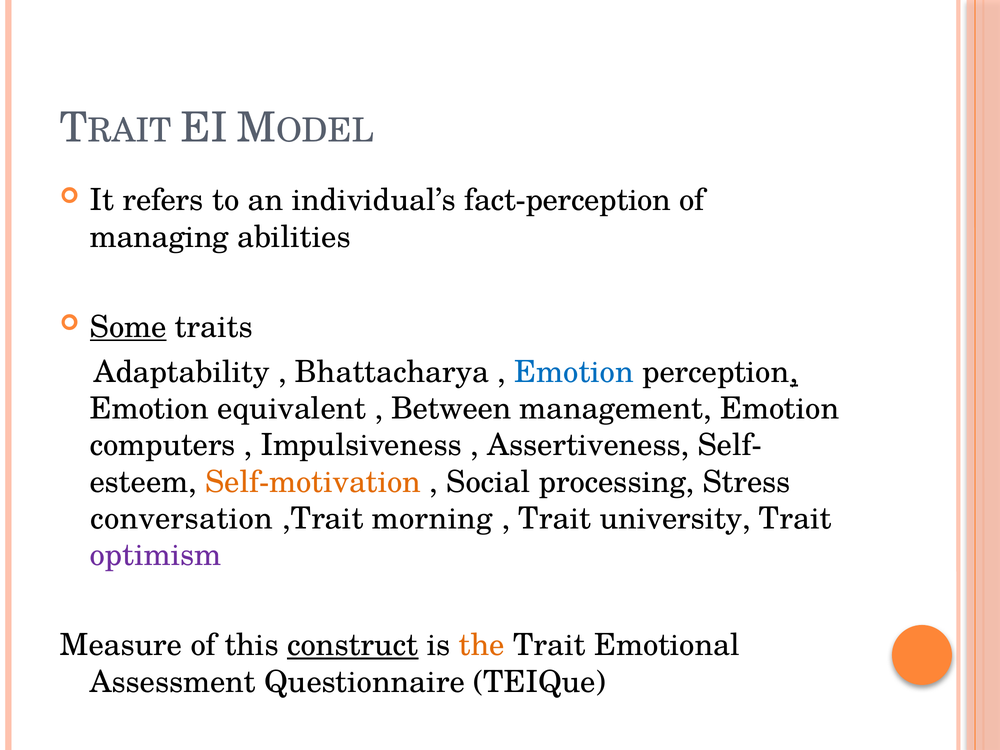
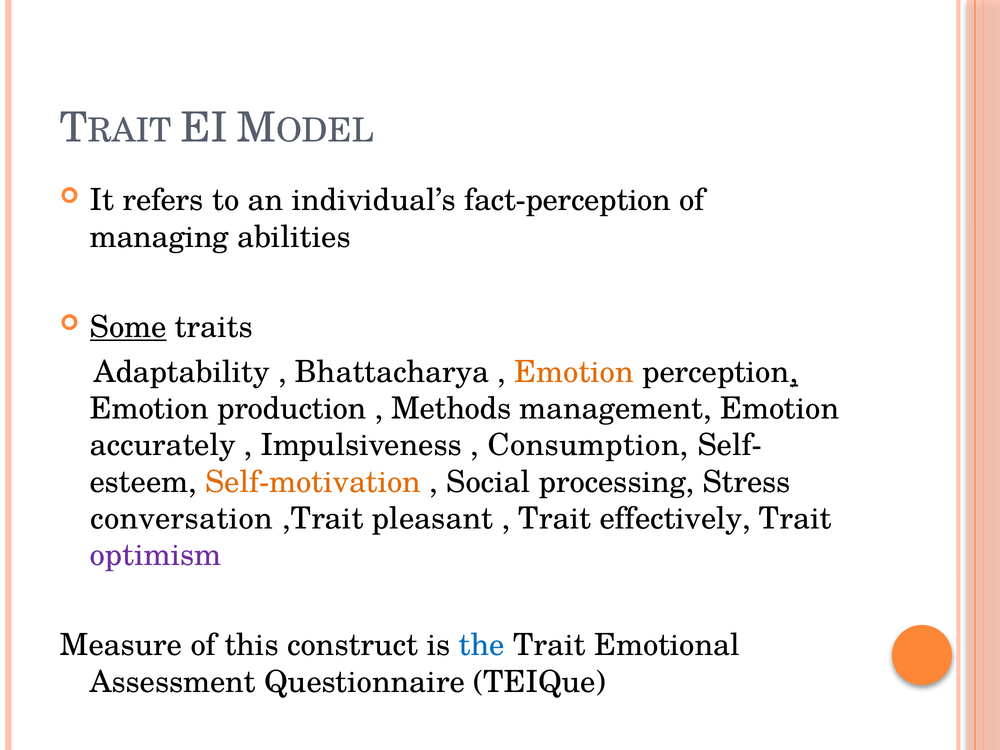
Emotion at (574, 372) colour: blue -> orange
equivalent: equivalent -> production
Between: Between -> Methods
computers: computers -> accurately
Assertiveness: Assertiveness -> Consumption
morning: morning -> pleasant
university: university -> effectively
construct underline: present -> none
the colour: orange -> blue
